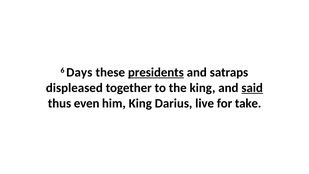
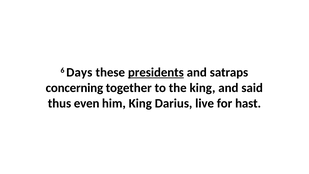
displeased: displeased -> concerning
said underline: present -> none
take: take -> hast
